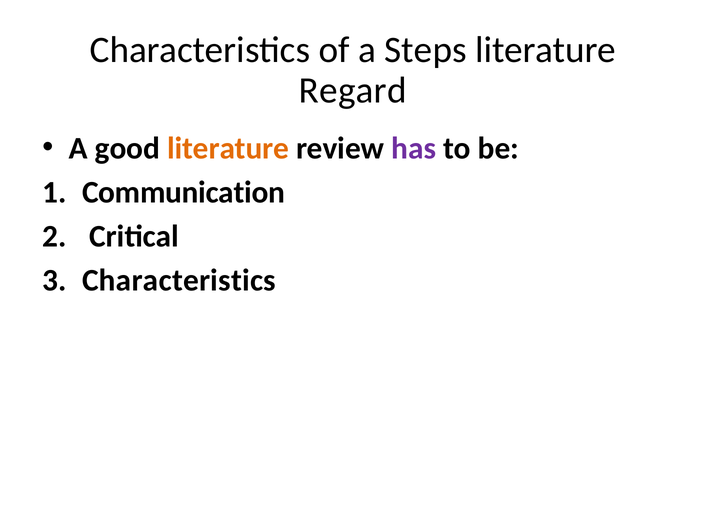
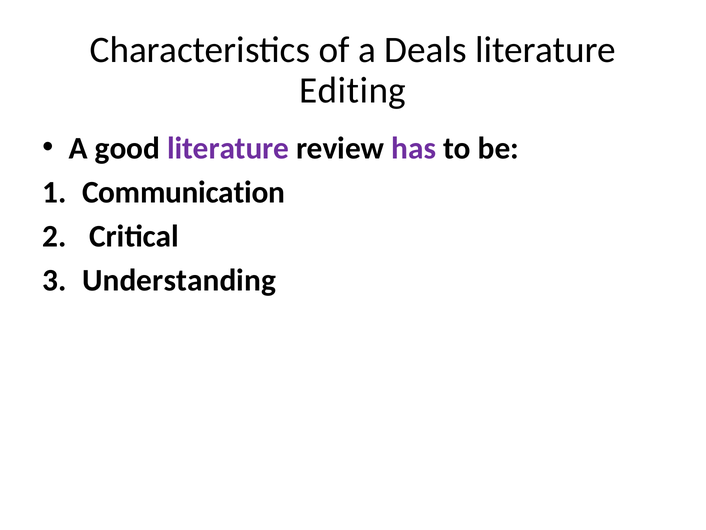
Steps: Steps -> Deals
Regard: Regard -> Editing
literature at (228, 148) colour: orange -> purple
Characteristics at (179, 280): Characteristics -> Understanding
